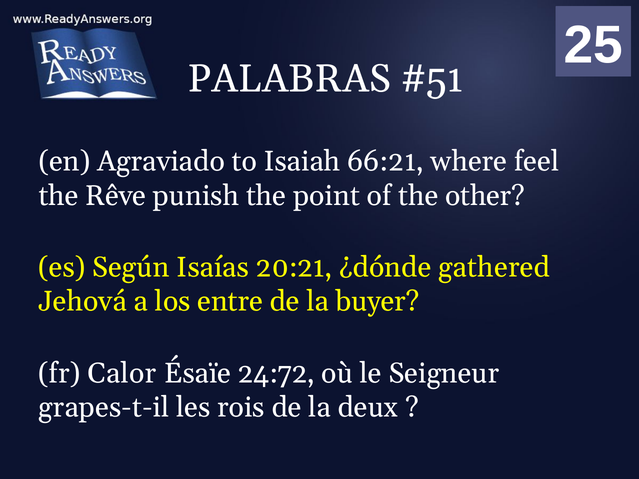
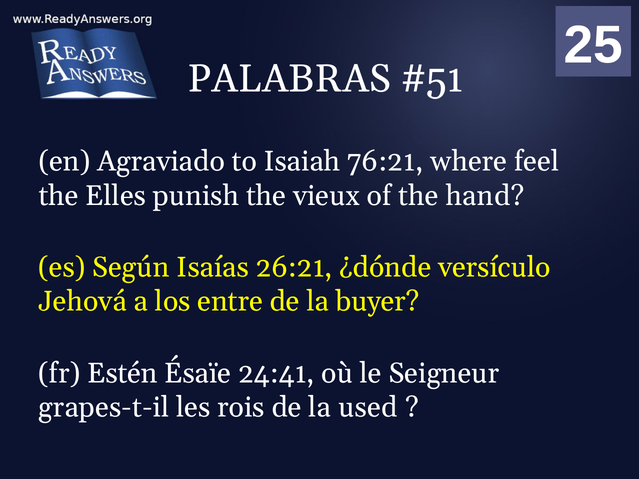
66:21: 66:21 -> 76:21
Rêve: Rêve -> Elles
point: point -> vieux
other: other -> hand
20:21: 20:21 -> 26:21
gathered: gathered -> versículo
Calor: Calor -> Estén
24:72: 24:72 -> 24:41
deux: deux -> used
